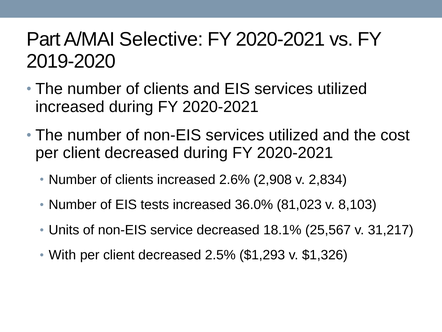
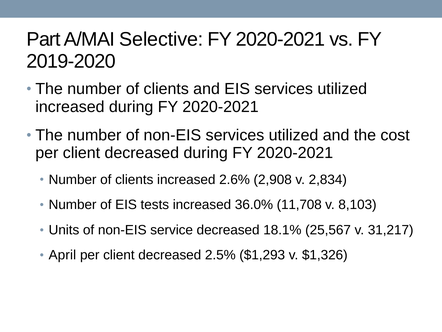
81,023: 81,023 -> 11,708
With: With -> April
